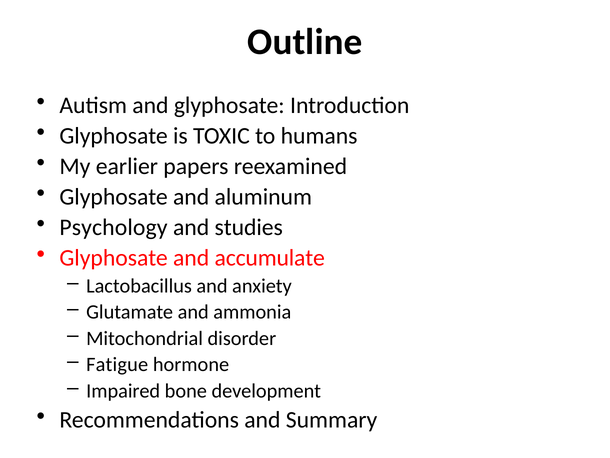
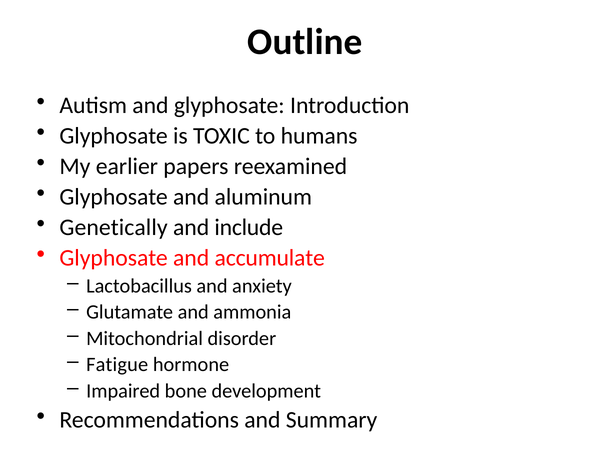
Psychology: Psychology -> Genetically
studies: studies -> include
